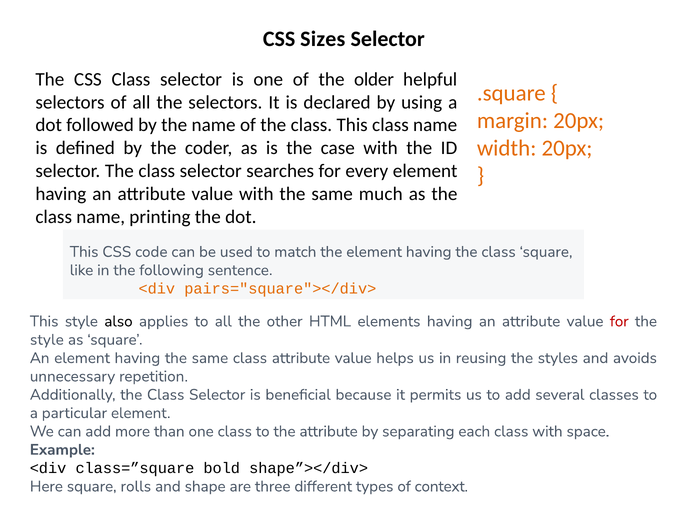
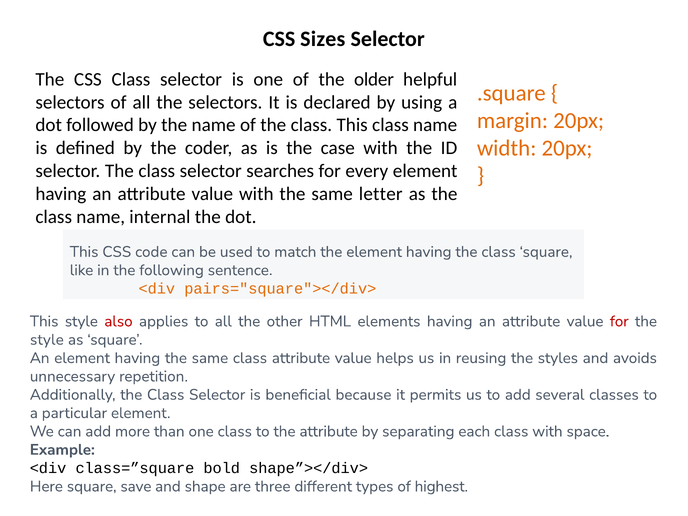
much: much -> letter
printing: printing -> internal
also colour: black -> red
rolls: rolls -> save
context: context -> highest
